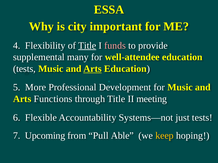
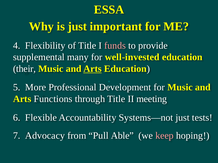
is city: city -> just
Title at (87, 46) underline: present -> none
well-attendee: well-attendee -> well-invested
tests at (24, 69): tests -> their
Upcoming: Upcoming -> Advocacy
keep colour: yellow -> pink
